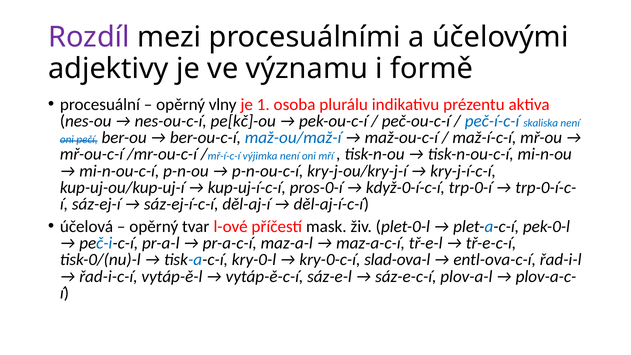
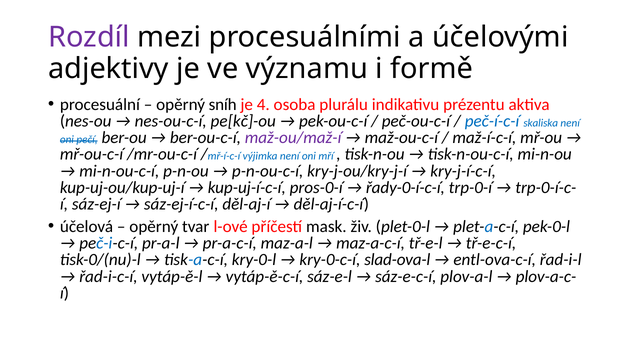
vlny: vlny -> sníh
1: 1 -> 4
maž-ou/maž-í colour: blue -> purple
když-0-í-c-í: když-0-í-c-í -> řady-0-í-c-í
